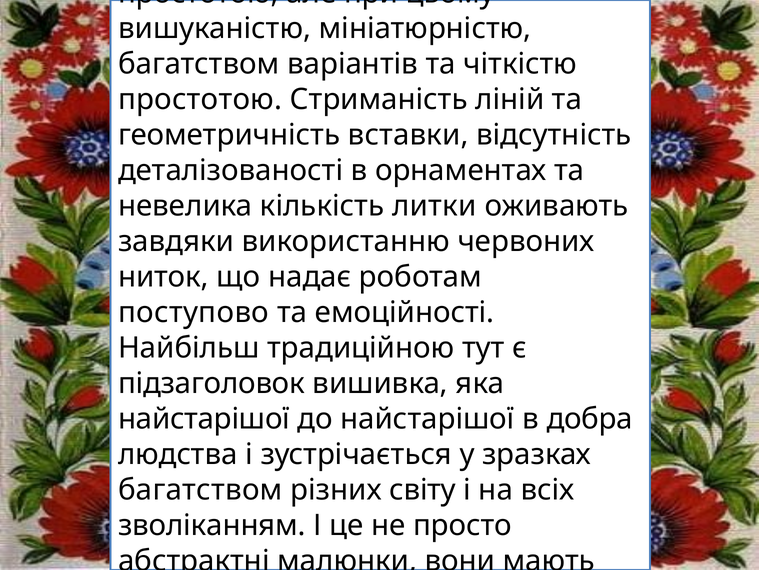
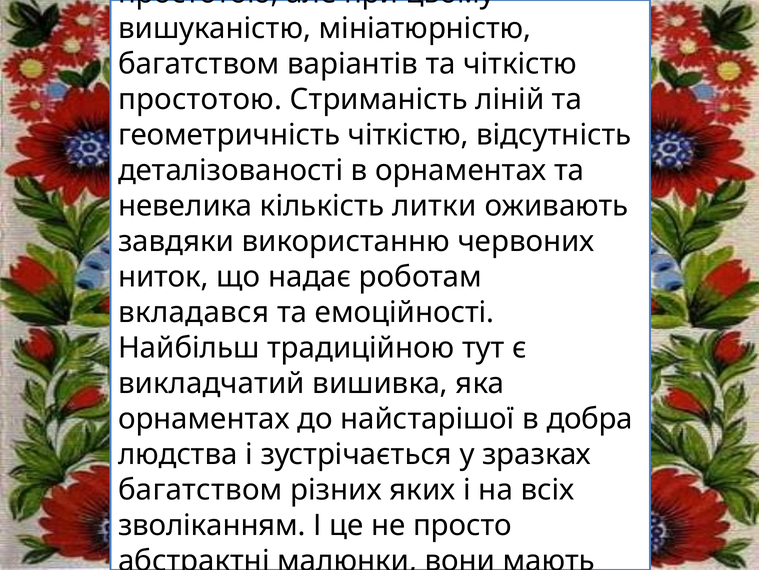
геометричність вставки: вставки -> чіткістю
поступово: поступово -> вкладався
підзаголовок at (212, 383): підзаголовок -> викладчатий
найстарішої at (204, 419): найстарішої -> орнаментах
світу: світу -> яких
